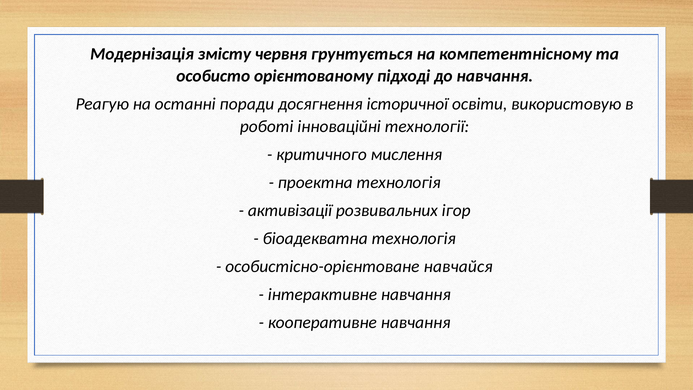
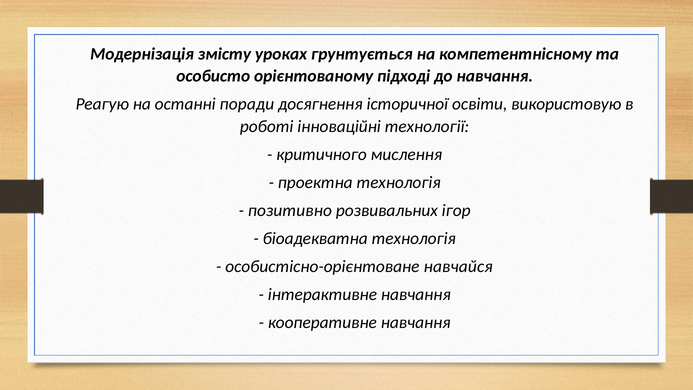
червня: червня -> уроках
активізації: активізації -> позитивно
